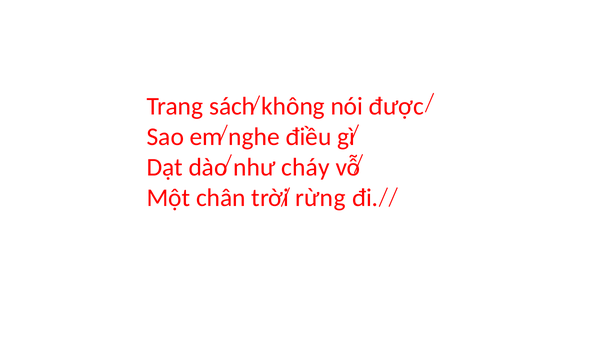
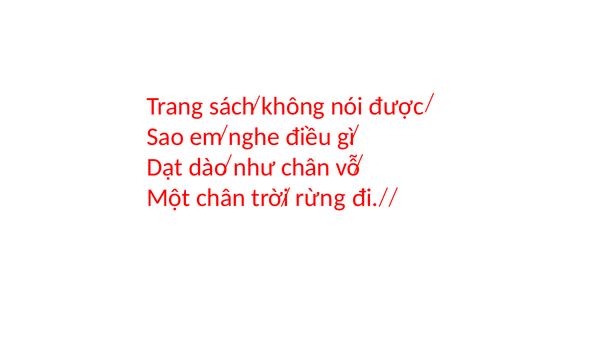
như cháy: cháy -> chân
